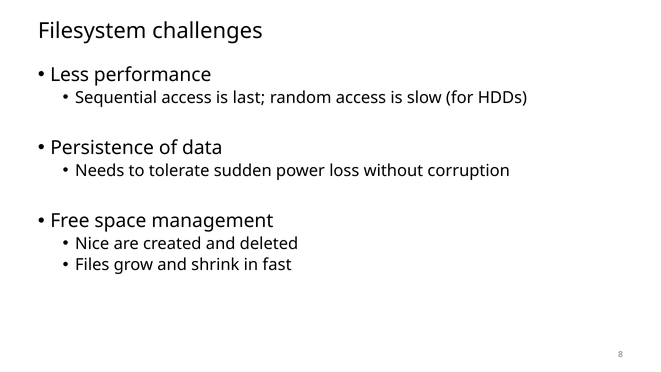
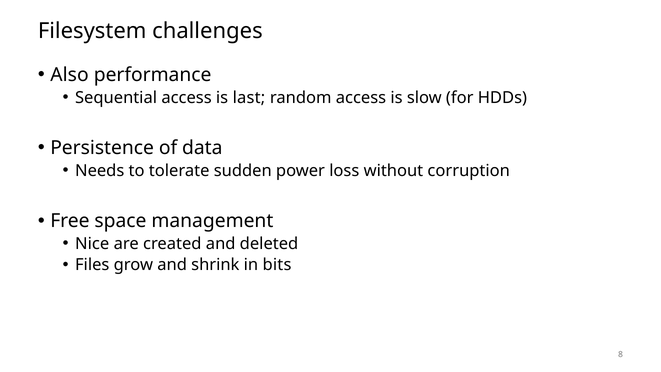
Less: Less -> Also
fast: fast -> bits
